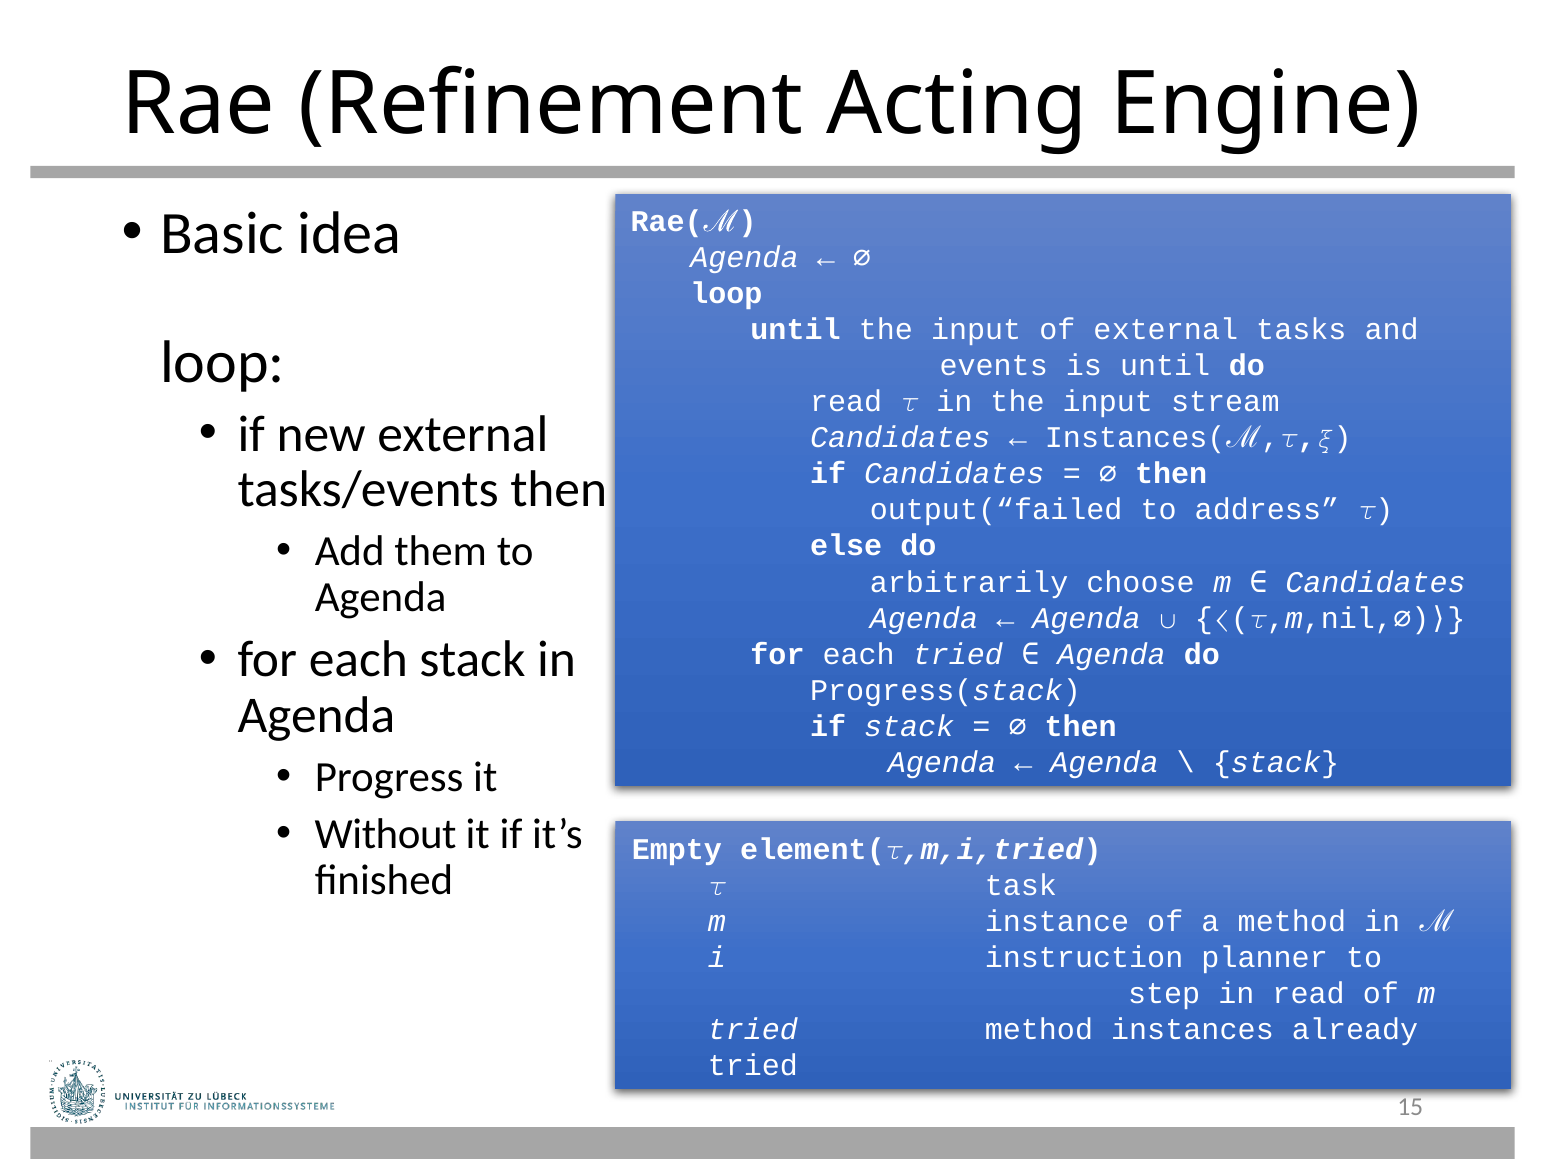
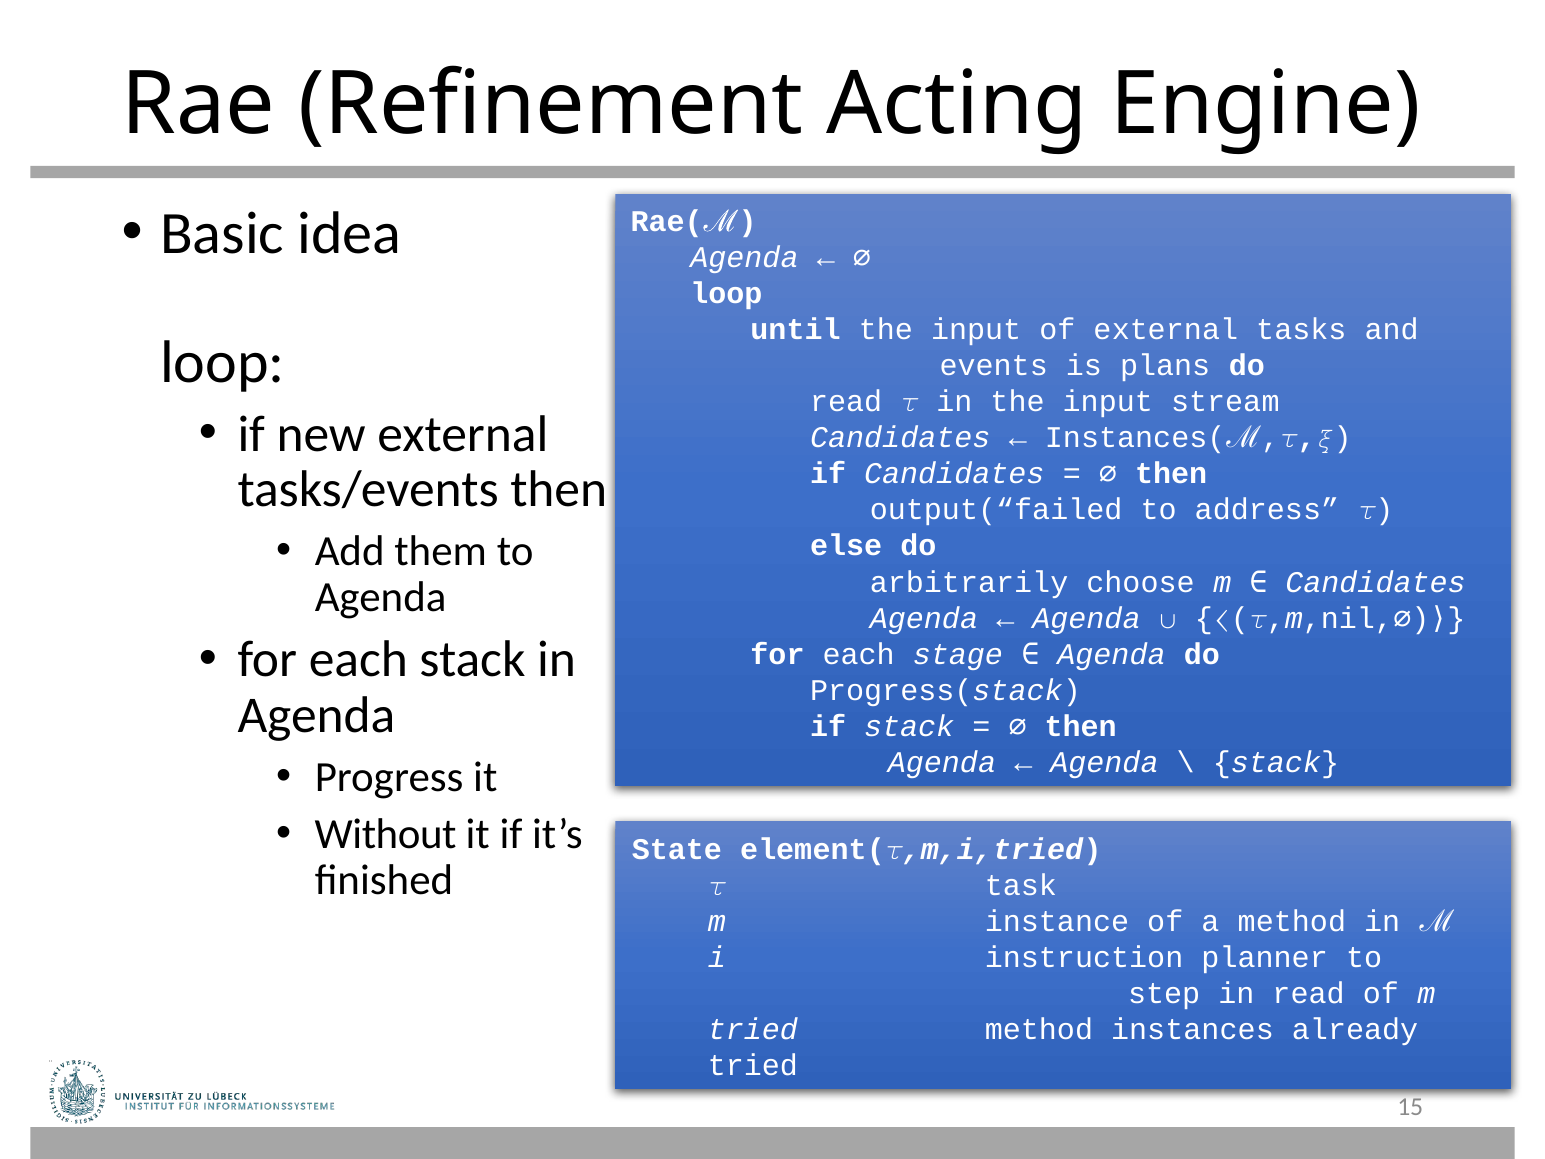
is until: until -> plans
each tried: tried -> stage
Empty: Empty -> State
